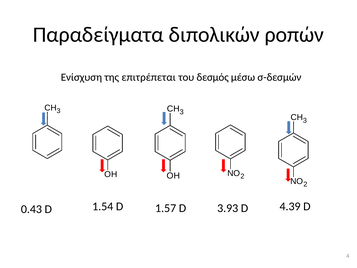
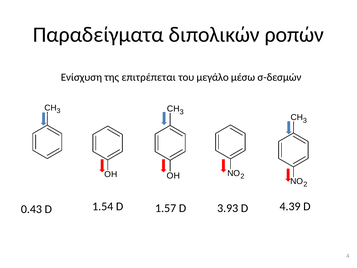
δεσμός: δεσμός -> μεγάλο
